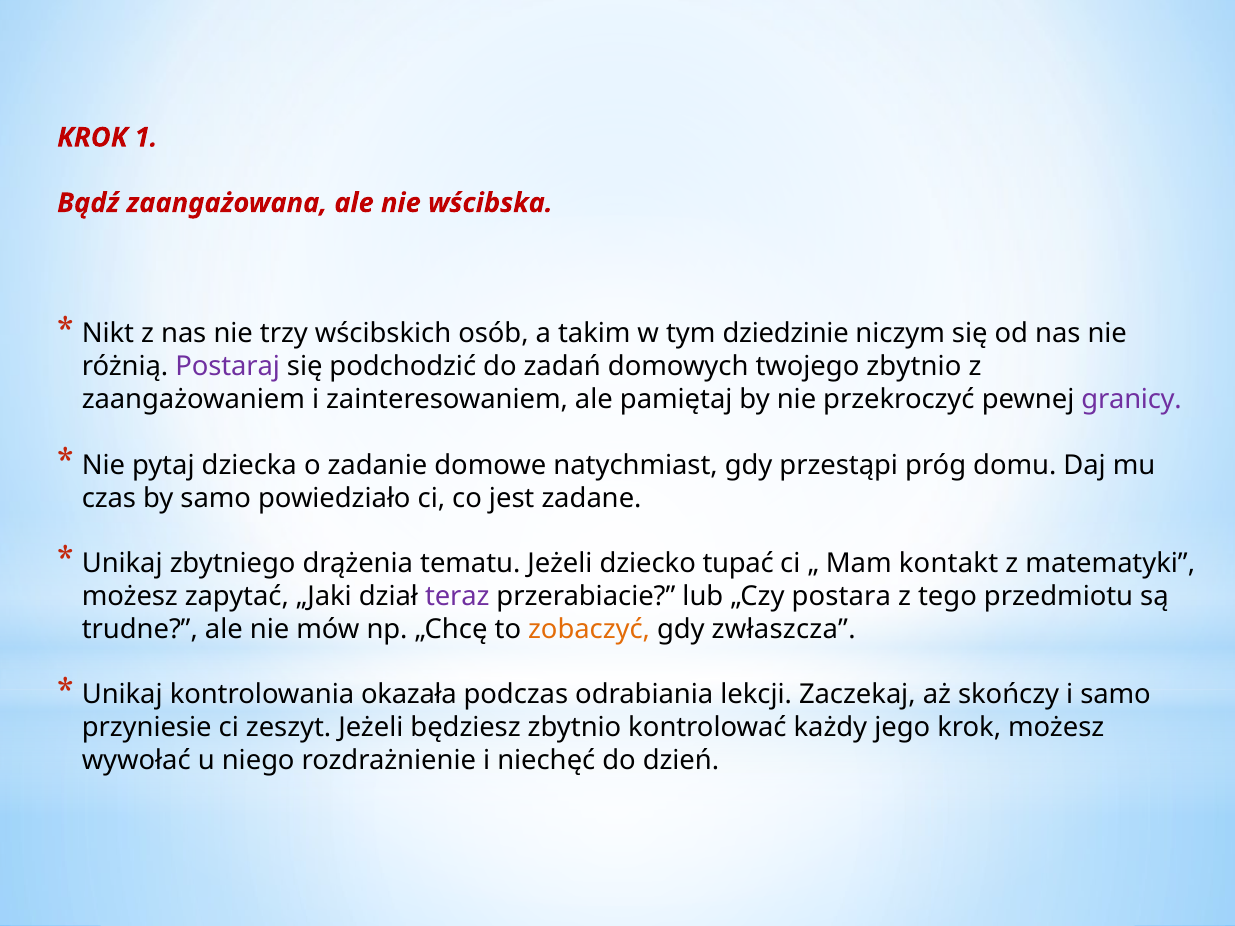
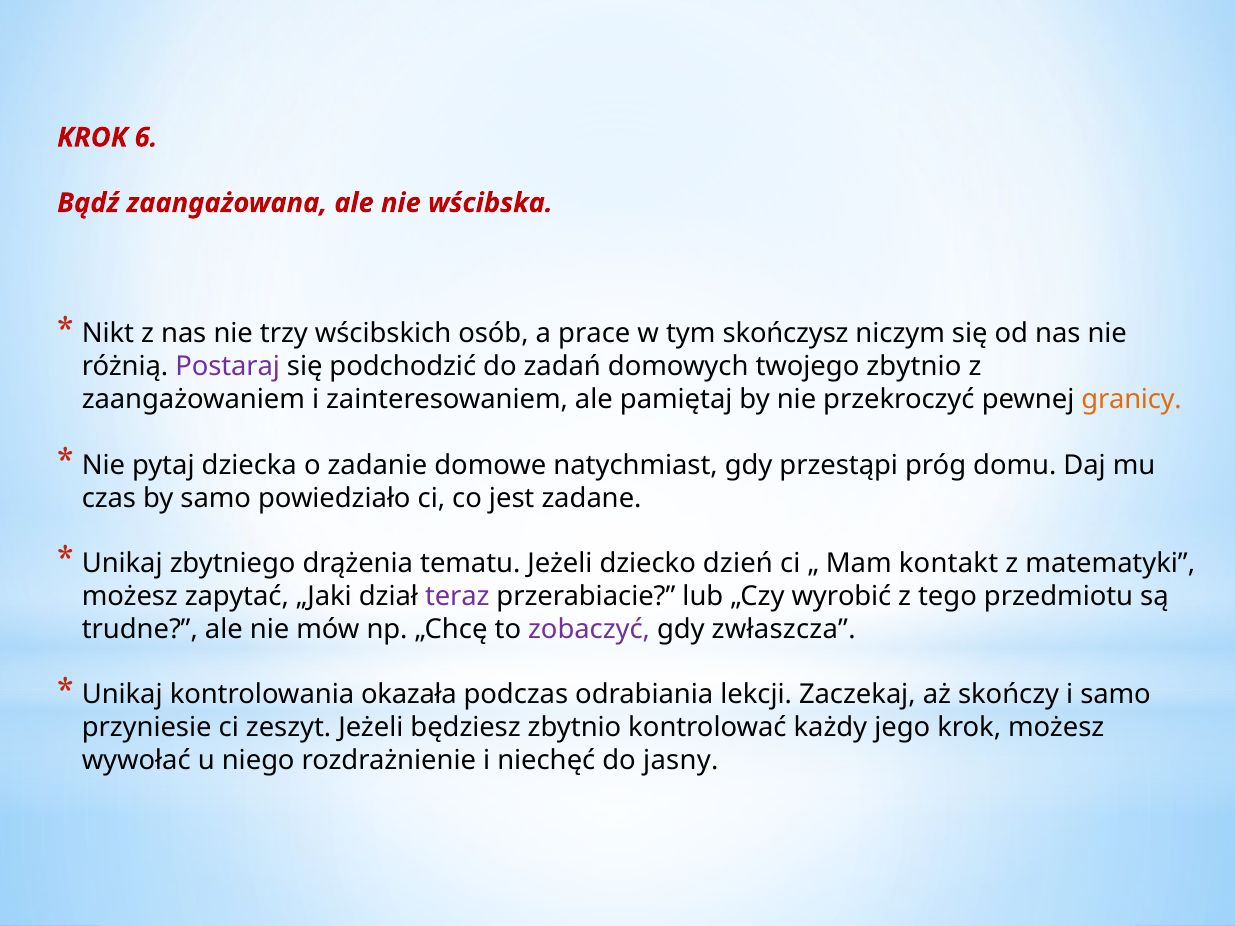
1: 1 -> 6
takim: takim -> prace
dziedzinie: dziedzinie -> skończysz
granicy colour: purple -> orange
tupać: tupać -> dzień
postara: postara -> wyrobić
zobaczyć colour: orange -> purple
dzień: dzień -> jasny
